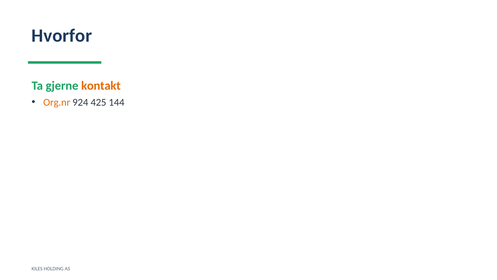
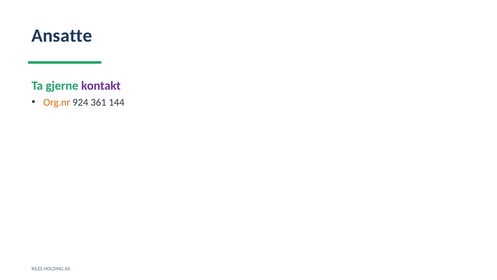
Hvorfor: Hvorfor -> Ansatte
kontakt colour: orange -> purple
425: 425 -> 361
